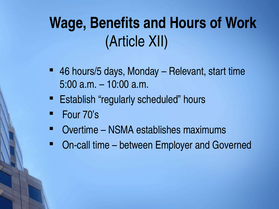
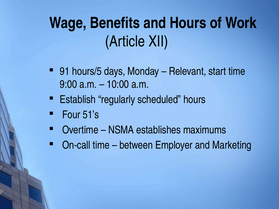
46: 46 -> 91
5:00: 5:00 -> 9:00
70’s: 70’s -> 51’s
Governed: Governed -> Marketing
